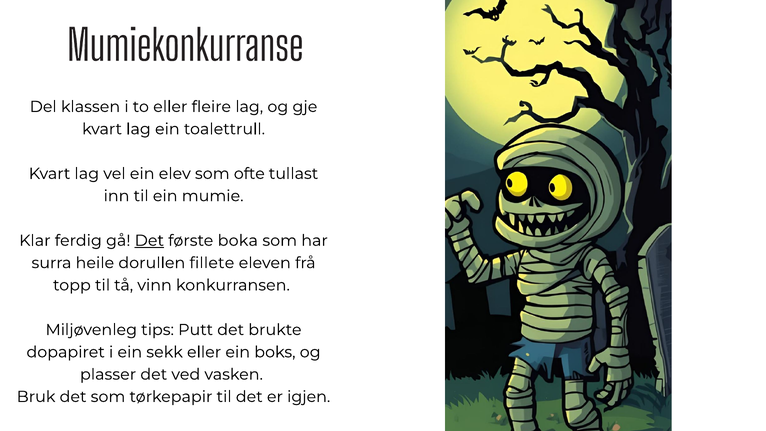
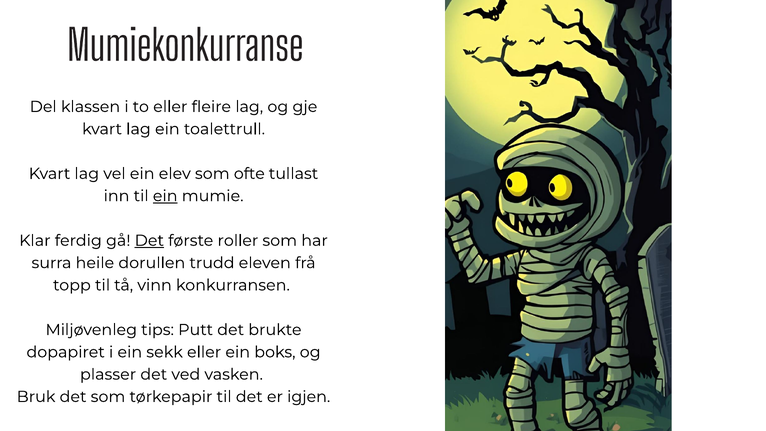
ein at (165, 196) underline: none -> present
boka: boka -> roller
fillete: fillete -> trudd
